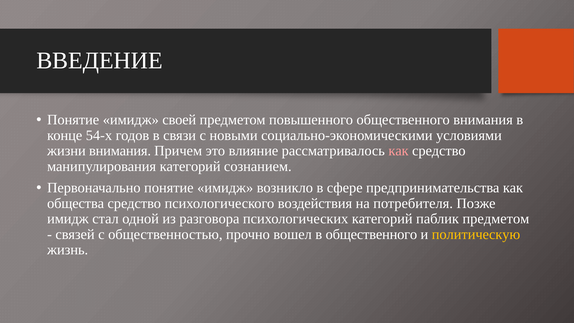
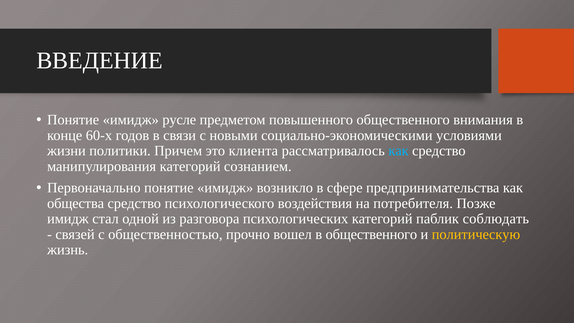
своей: своей -> русле
54-х: 54-х -> 60-х
жизни внимания: внимания -> политики
влияние: влияние -> клиента
как at (399, 151) colour: pink -> light blue
паблик предметом: предметом -> соблюдать
